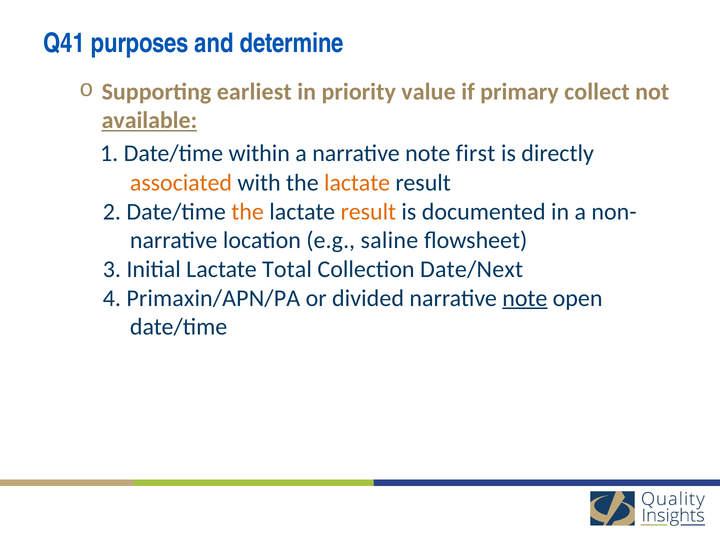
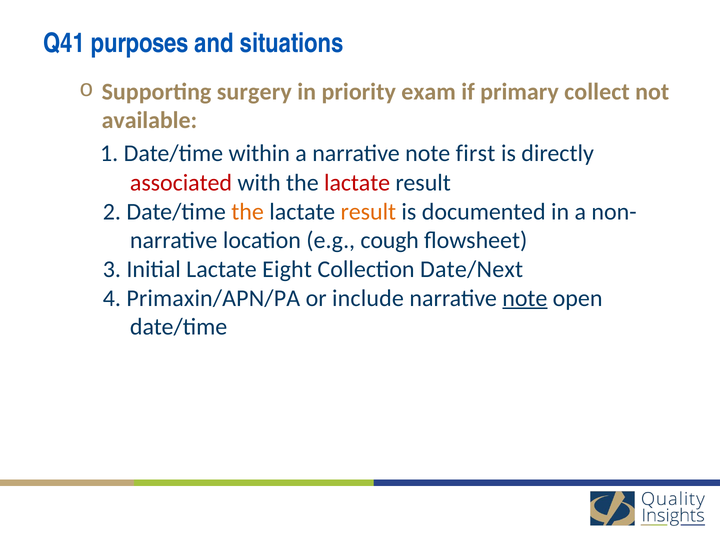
determine: determine -> situations
earliest: earliest -> surgery
value: value -> exam
available underline: present -> none
associated colour: orange -> red
lactate at (357, 183) colour: orange -> red
saline: saline -> cough
Total: Total -> Eight
divided: divided -> include
